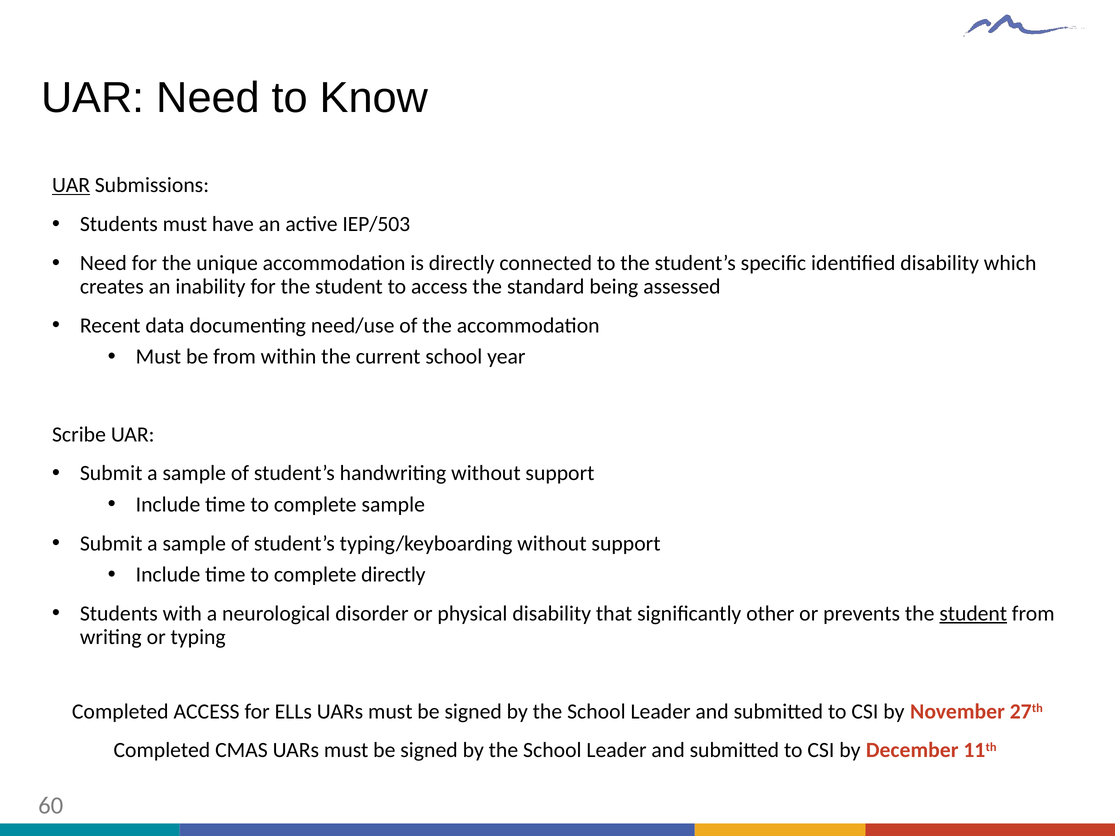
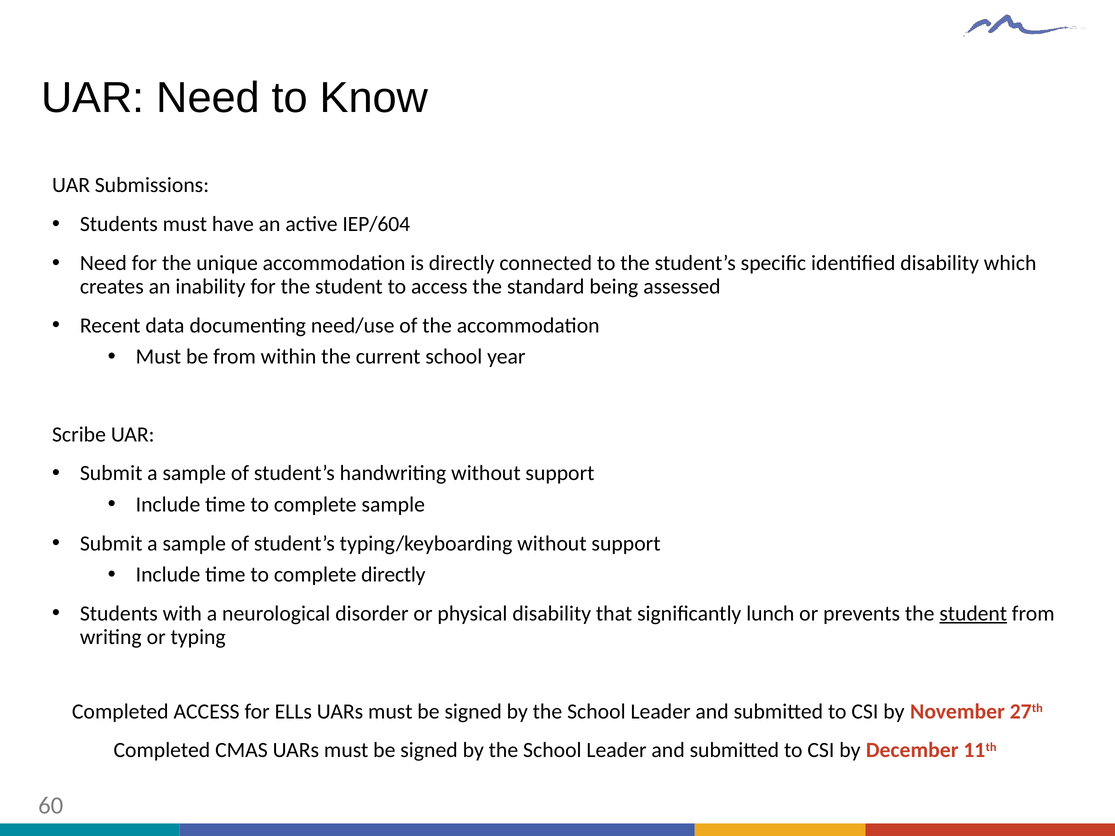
UAR at (71, 185) underline: present -> none
IEP/503: IEP/503 -> IEP/604
other: other -> lunch
